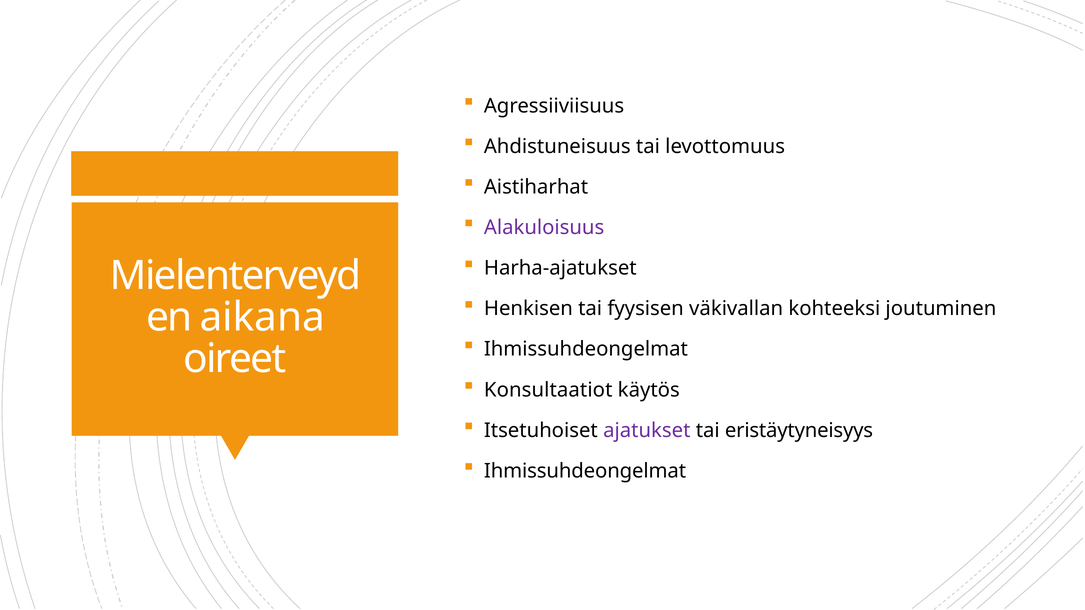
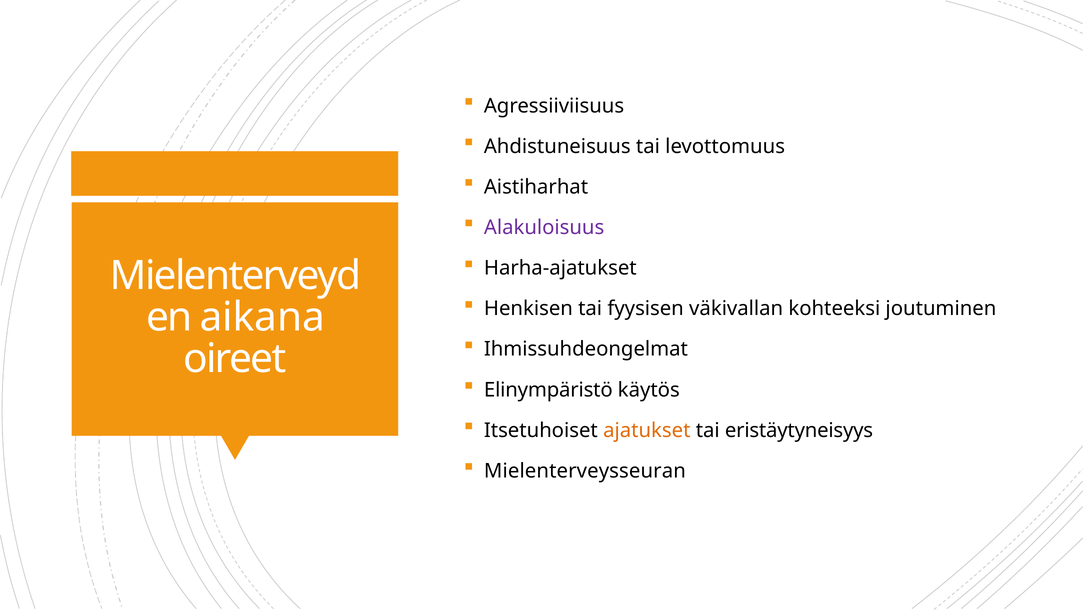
Konsultaatiot: Konsultaatiot -> Elinympäristö
ajatukset colour: purple -> orange
Ihmissuhdeongelmat at (585, 471): Ihmissuhdeongelmat -> Mielenterveysseuran
